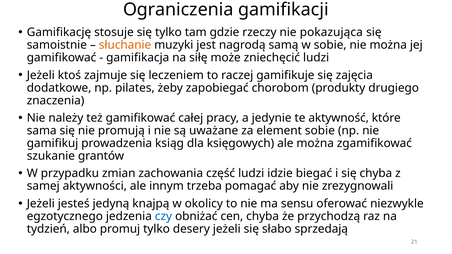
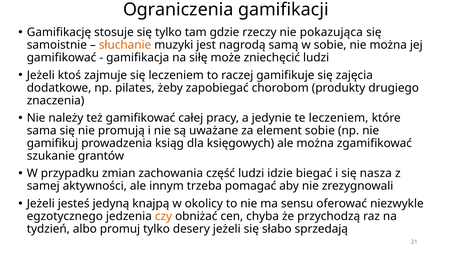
te aktywność: aktywność -> leczeniem
się chyba: chyba -> nasza
czy colour: blue -> orange
